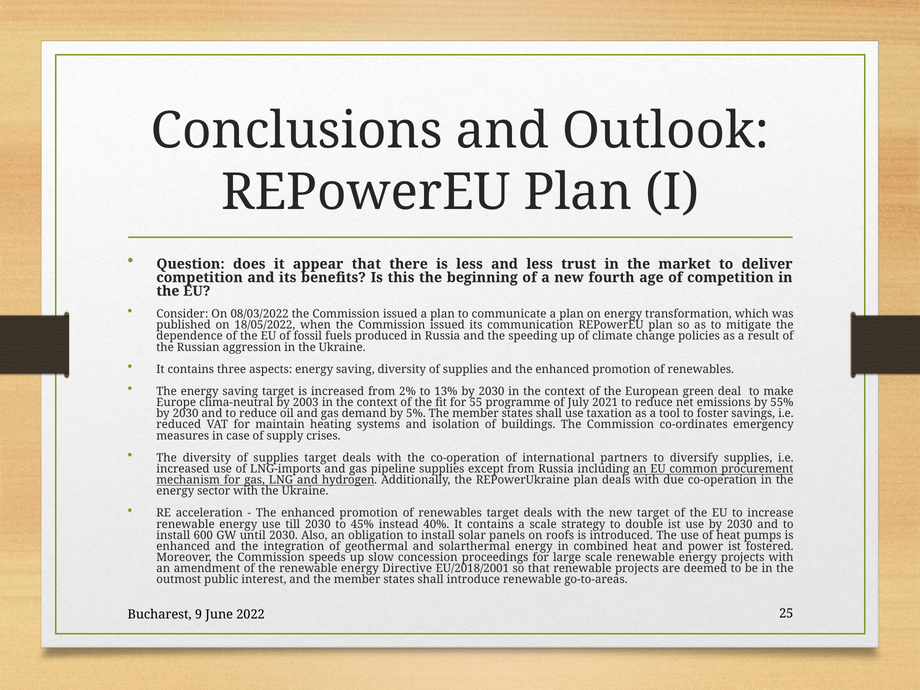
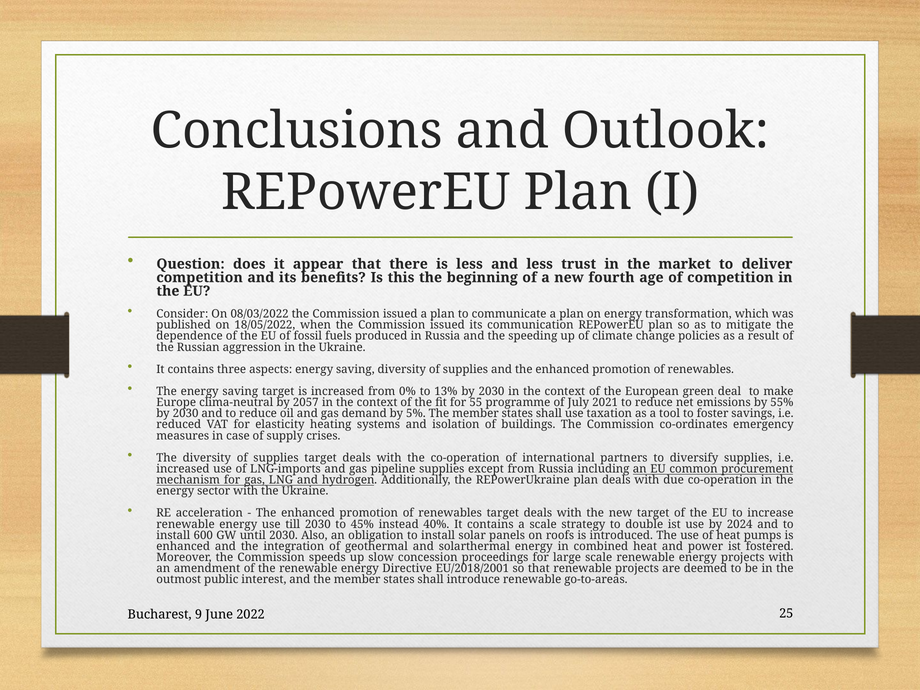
2%: 2% -> 0%
2003: 2003 -> 2057
maintain: maintain -> elasticity
use by 2030: 2030 -> 2024
